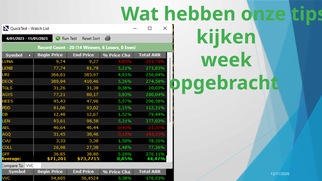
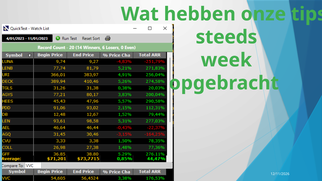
kijken: kijken -> steeds
